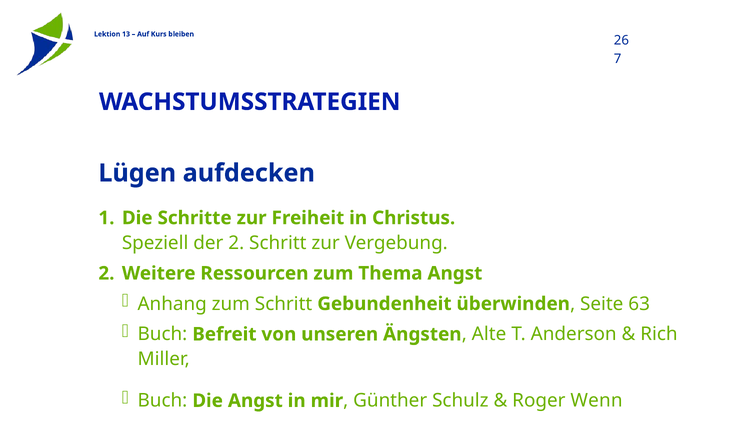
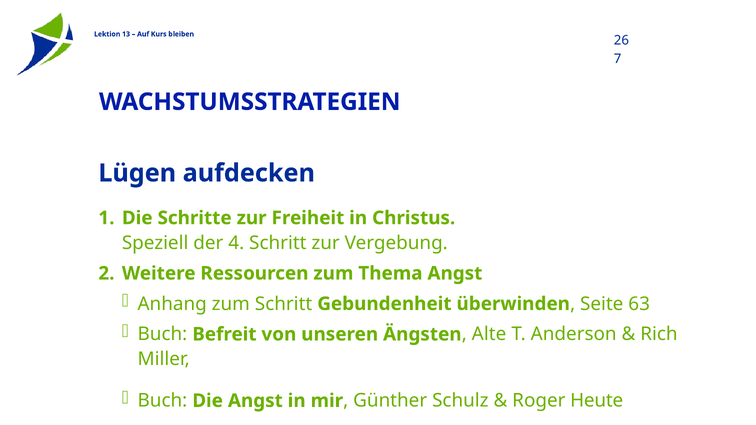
der 2: 2 -> 4
Wenn: Wenn -> Heute
